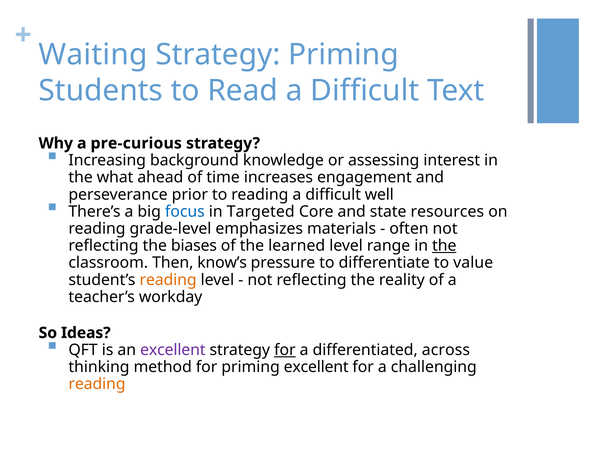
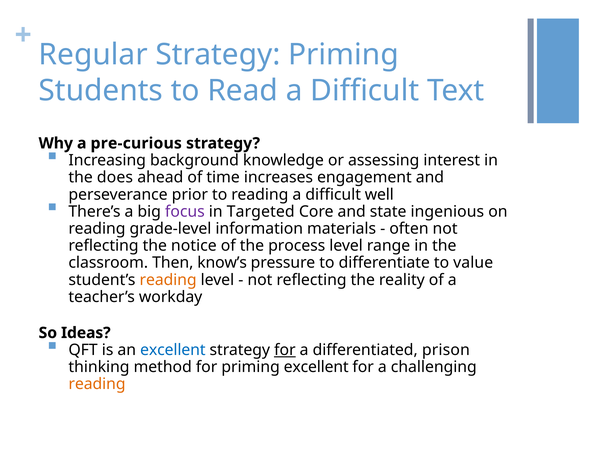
Waiting: Waiting -> Regular
what: what -> does
focus colour: blue -> purple
resources: resources -> ingenious
emphasizes: emphasizes -> information
biases: biases -> notice
learned: learned -> process
the at (444, 245) underline: present -> none
excellent at (173, 350) colour: purple -> blue
across: across -> prison
